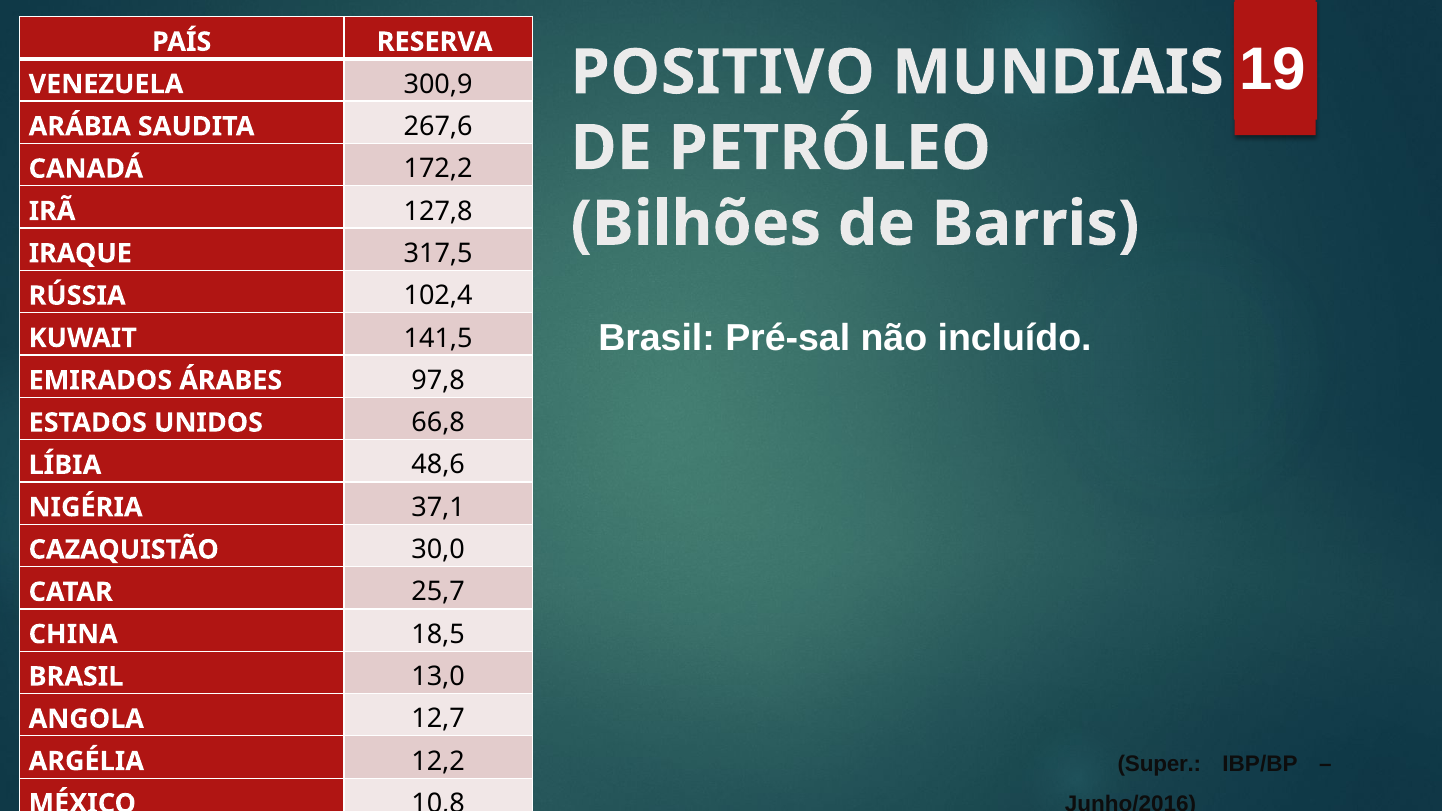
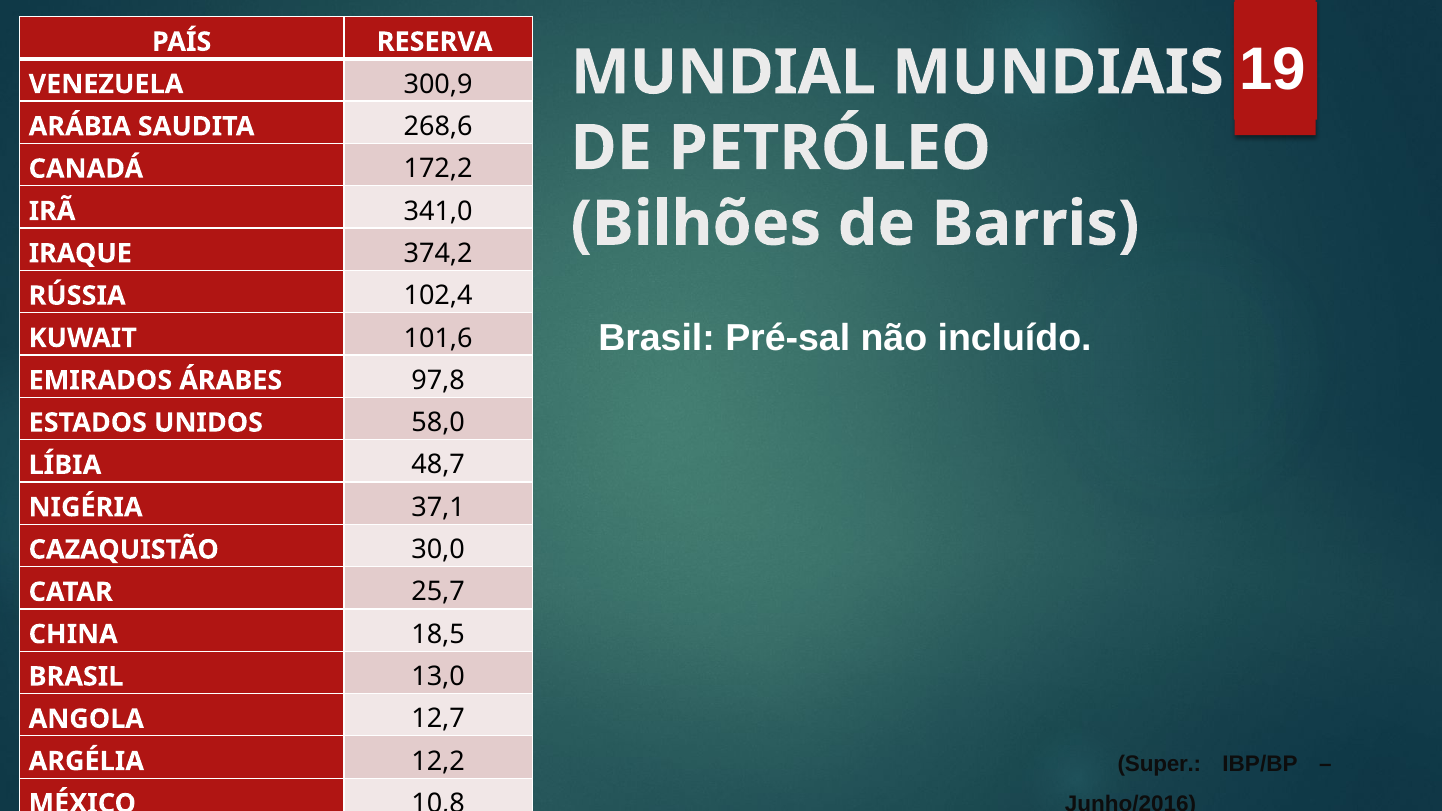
POSITIVO: POSITIVO -> MUNDIAL
267,6: 267,6 -> 268,6
127,8: 127,8 -> 341,0
317,5: 317,5 -> 374,2
141,5: 141,5 -> 101,6
66,8: 66,8 -> 58,0
48,6: 48,6 -> 48,7
